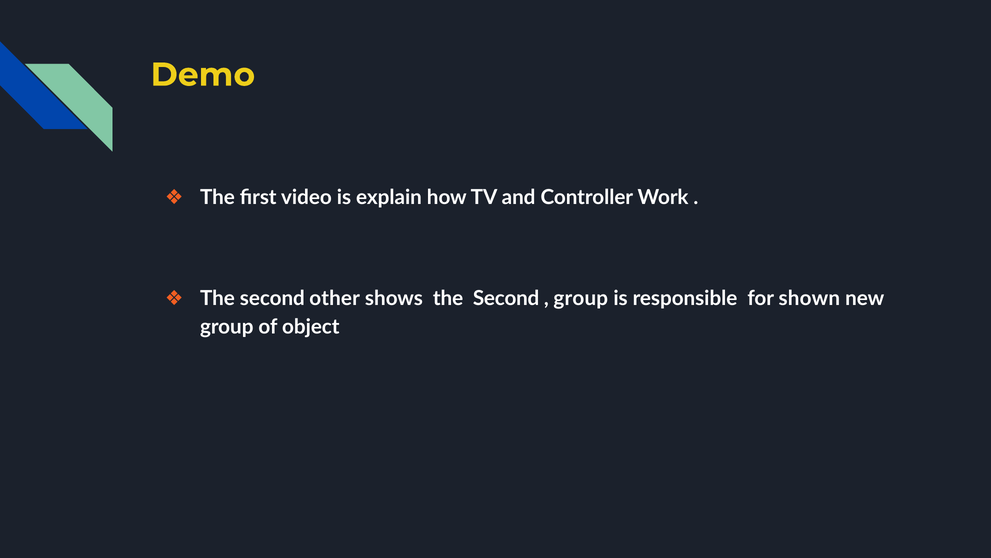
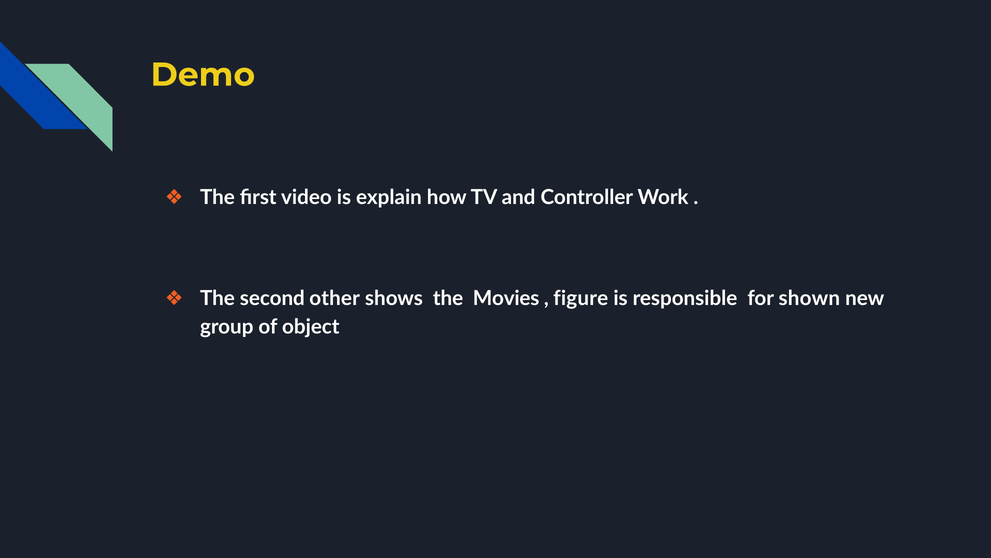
shows the Second: Second -> Movies
group at (581, 298): group -> figure
